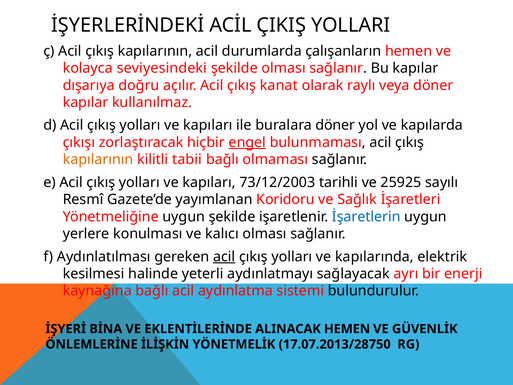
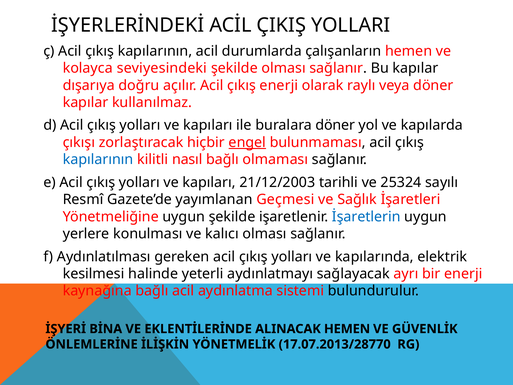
çıkış kanat: kanat -> enerji
kapılarının at (98, 159) colour: orange -> blue
tabii: tabii -> nasıl
73/12/2003: 73/12/2003 -> 21/12/2003
25925: 25925 -> 25324
Koridoru: Koridoru -> Geçmesi
acil at (224, 256) underline: present -> none
17.07.2013/28750: 17.07.2013/28750 -> 17.07.2013/28770
